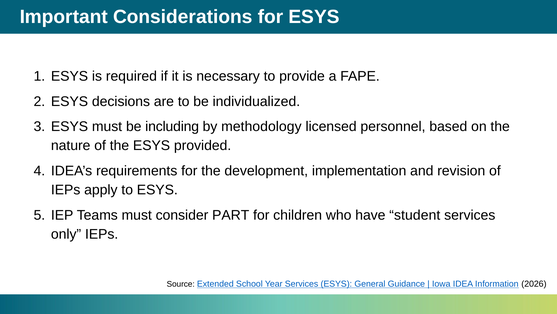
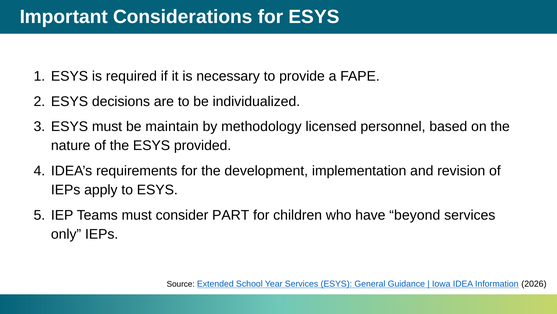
including: including -> maintain
student: student -> beyond
